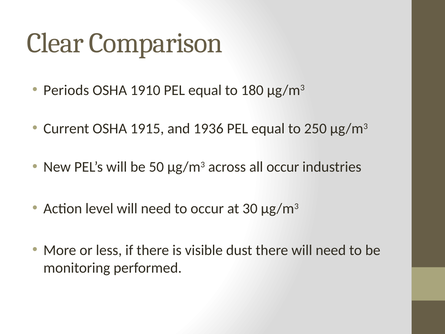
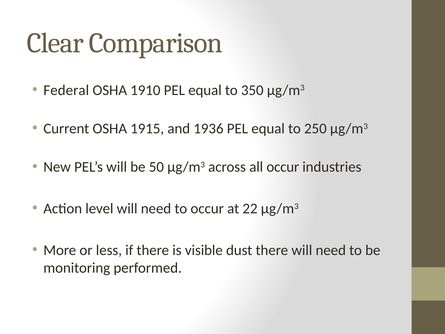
Periods: Periods -> Federal
180: 180 -> 350
30: 30 -> 22
